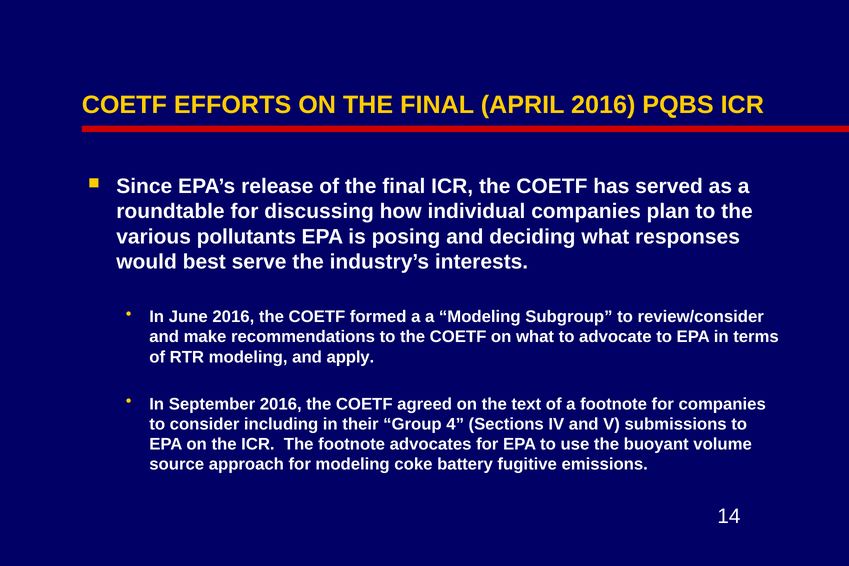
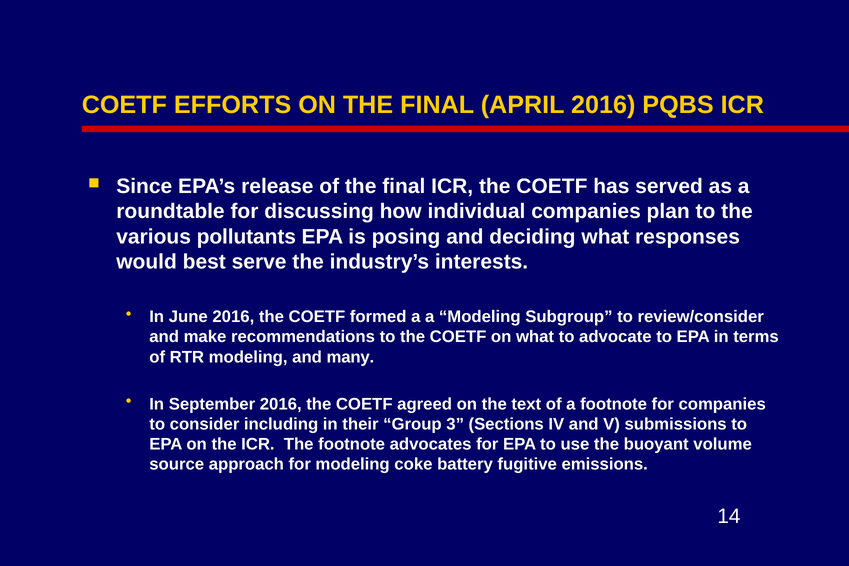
apply: apply -> many
4: 4 -> 3
